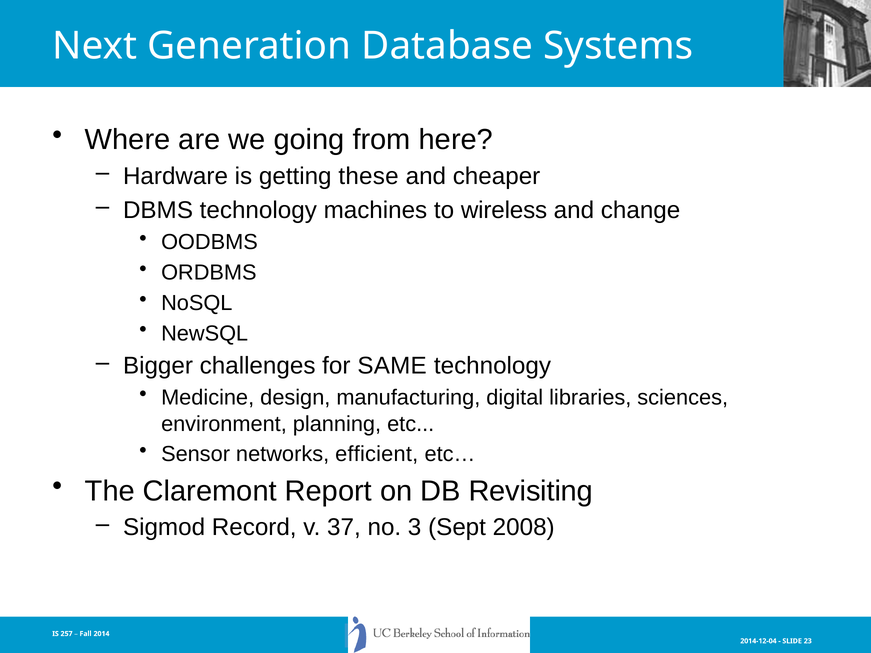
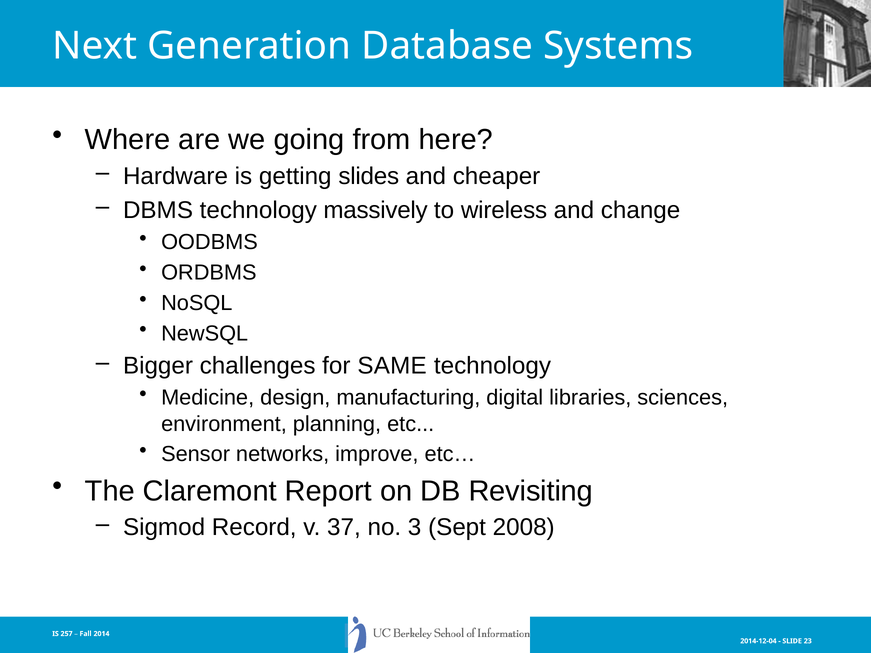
these: these -> slides
machines: machines -> massively
efficient: efficient -> improve
